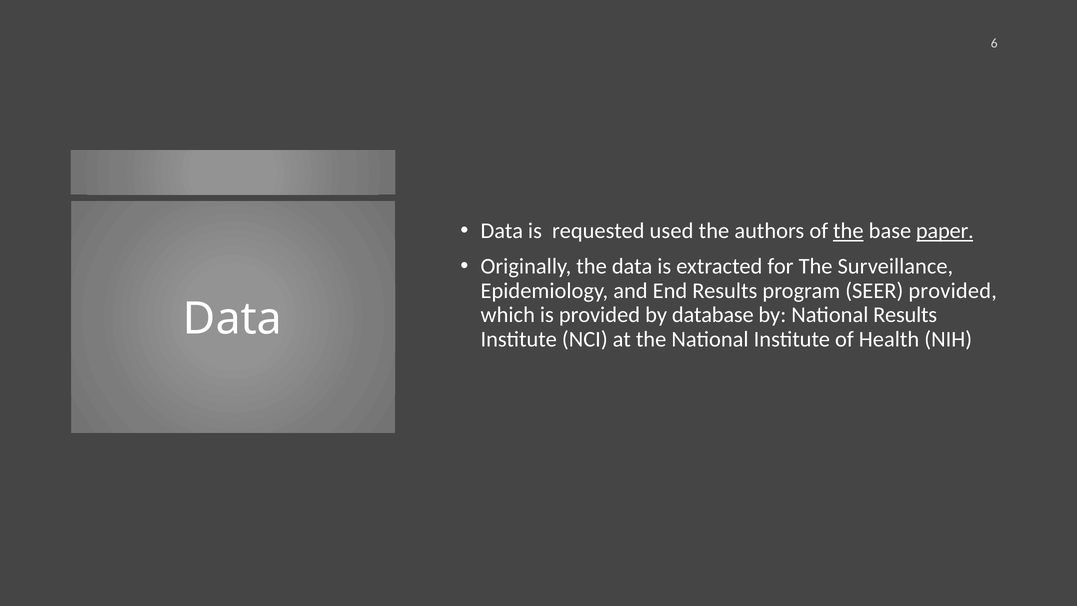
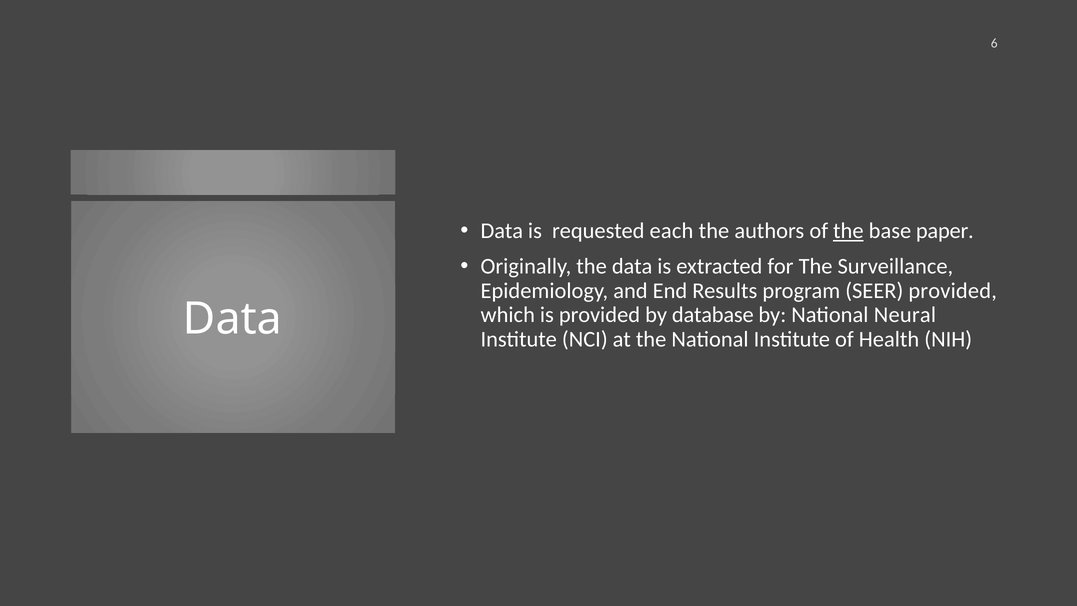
used: used -> each
paper underline: present -> none
National Results: Results -> Neural
